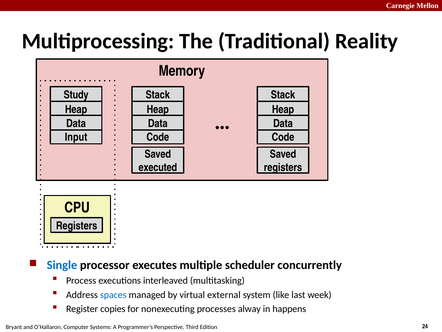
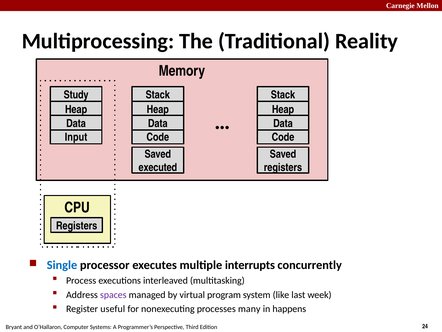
scheduler: scheduler -> interrupts
spaces colour: blue -> purple
external: external -> program
copies: copies -> useful
alway: alway -> many
